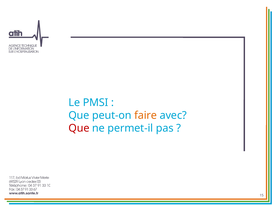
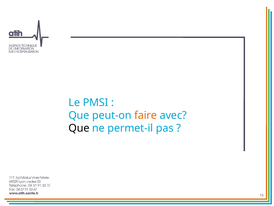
Que at (79, 128) colour: red -> black
